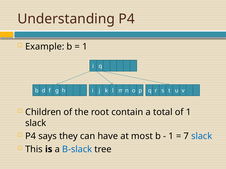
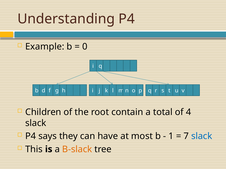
1 at (85, 47): 1 -> 0
of 1: 1 -> 4
B-slack colour: blue -> orange
